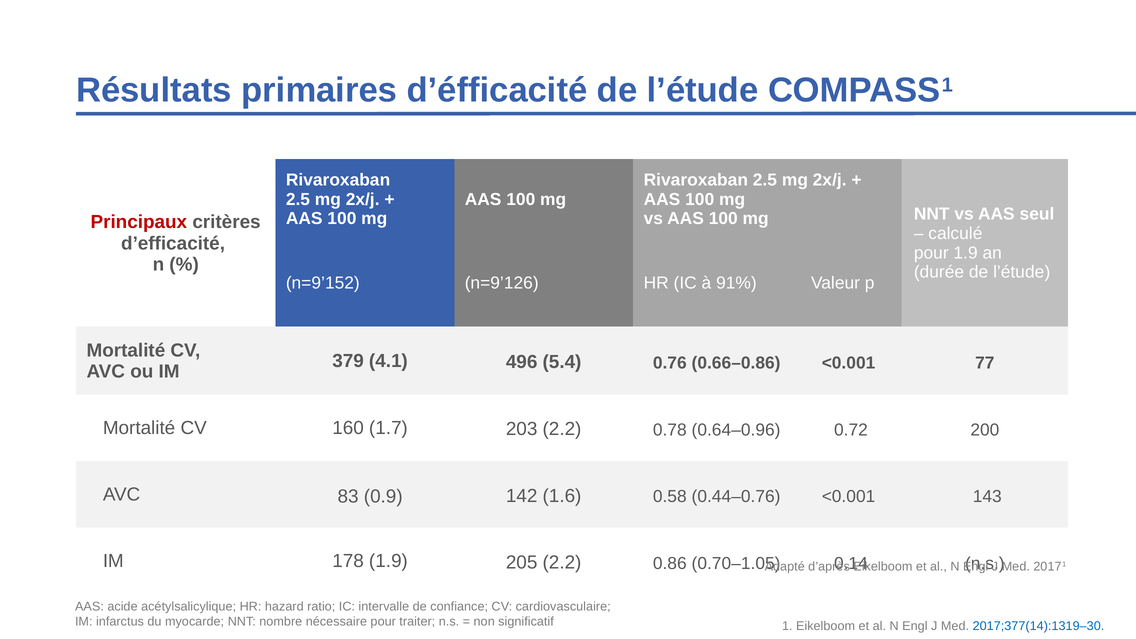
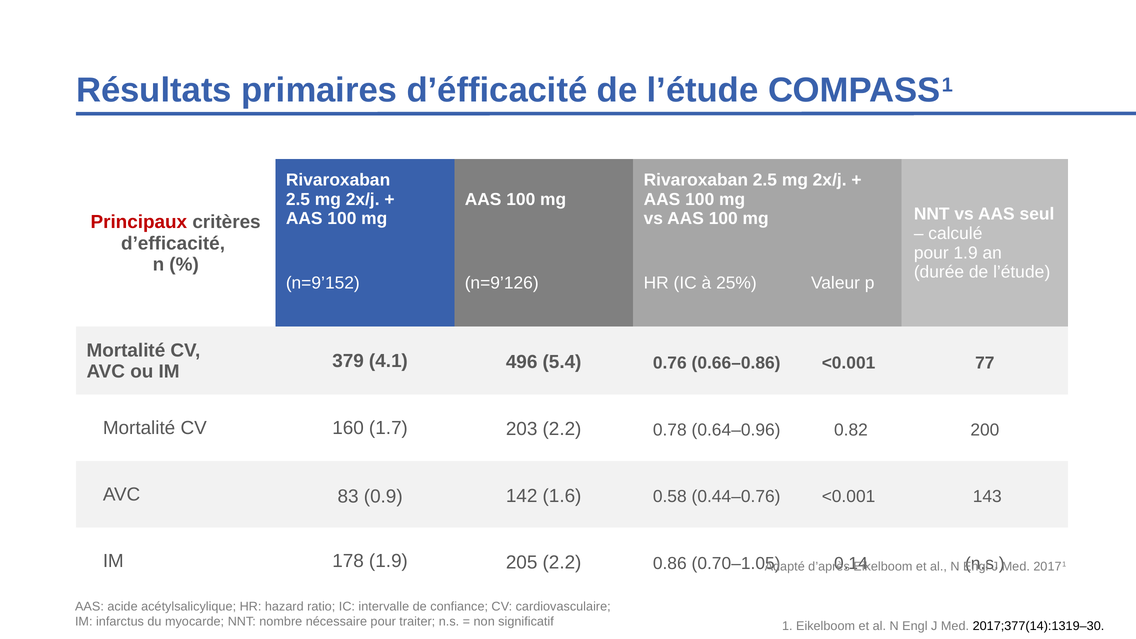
91%: 91% -> 25%
0.72: 0.72 -> 0.82
2017;377(14):1319–30 colour: blue -> black
